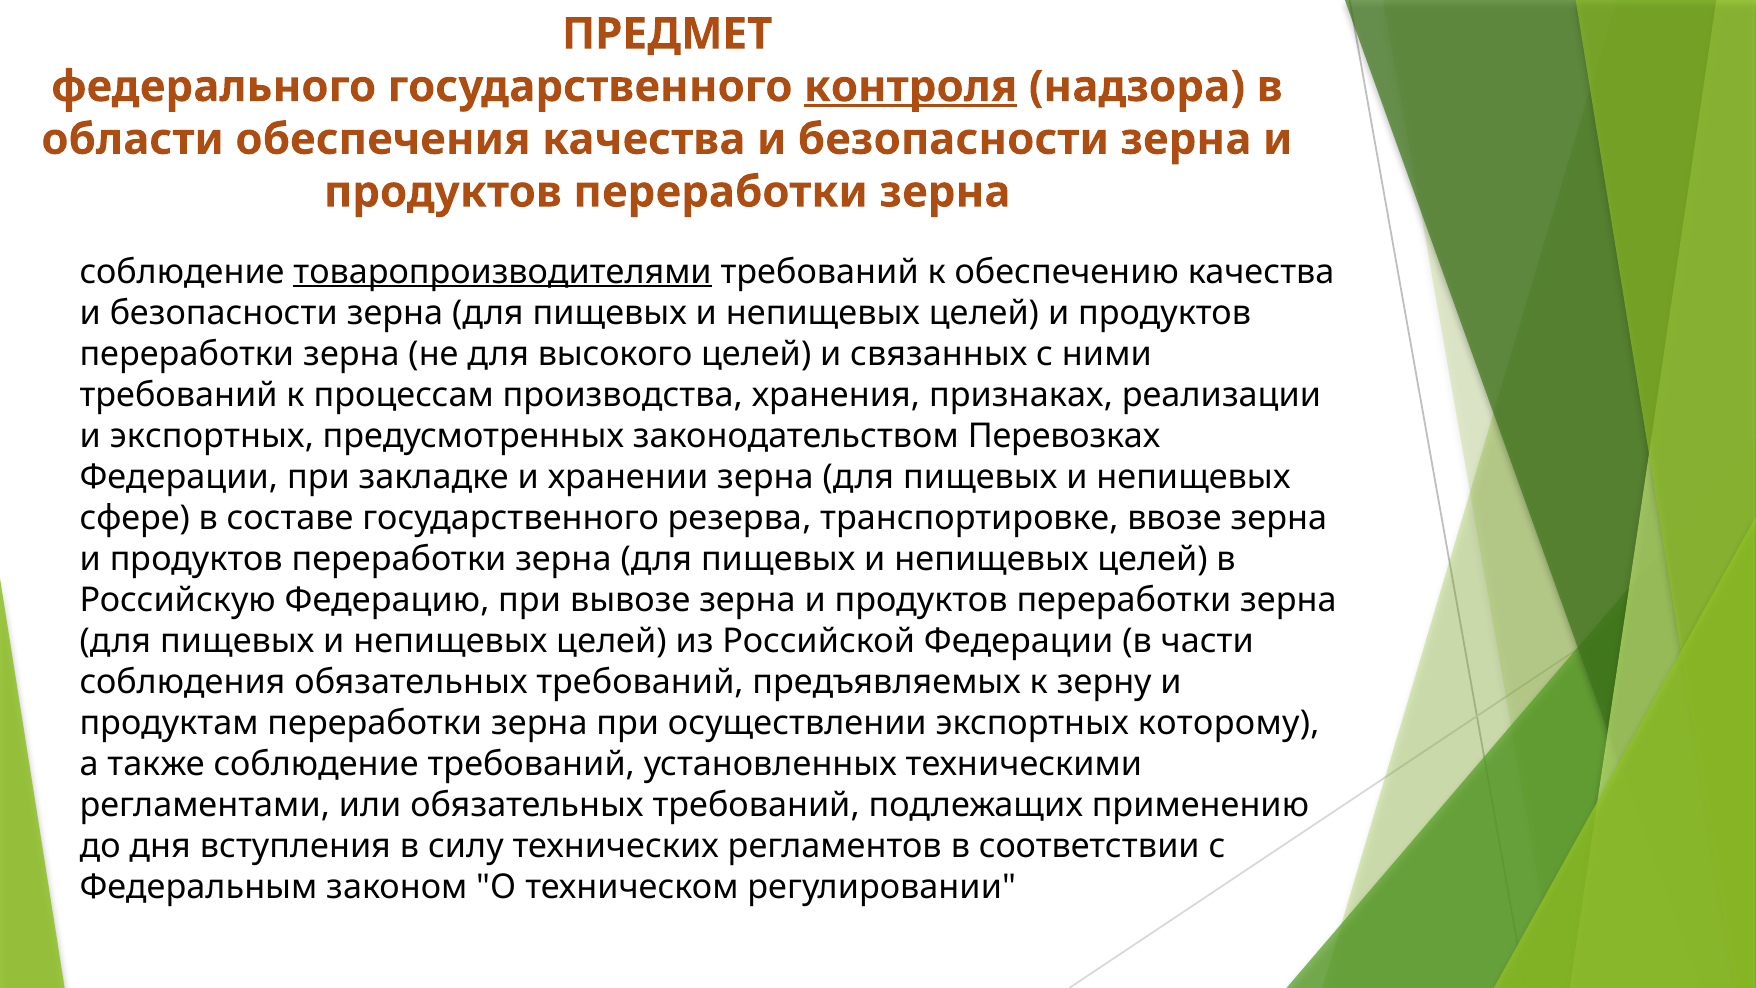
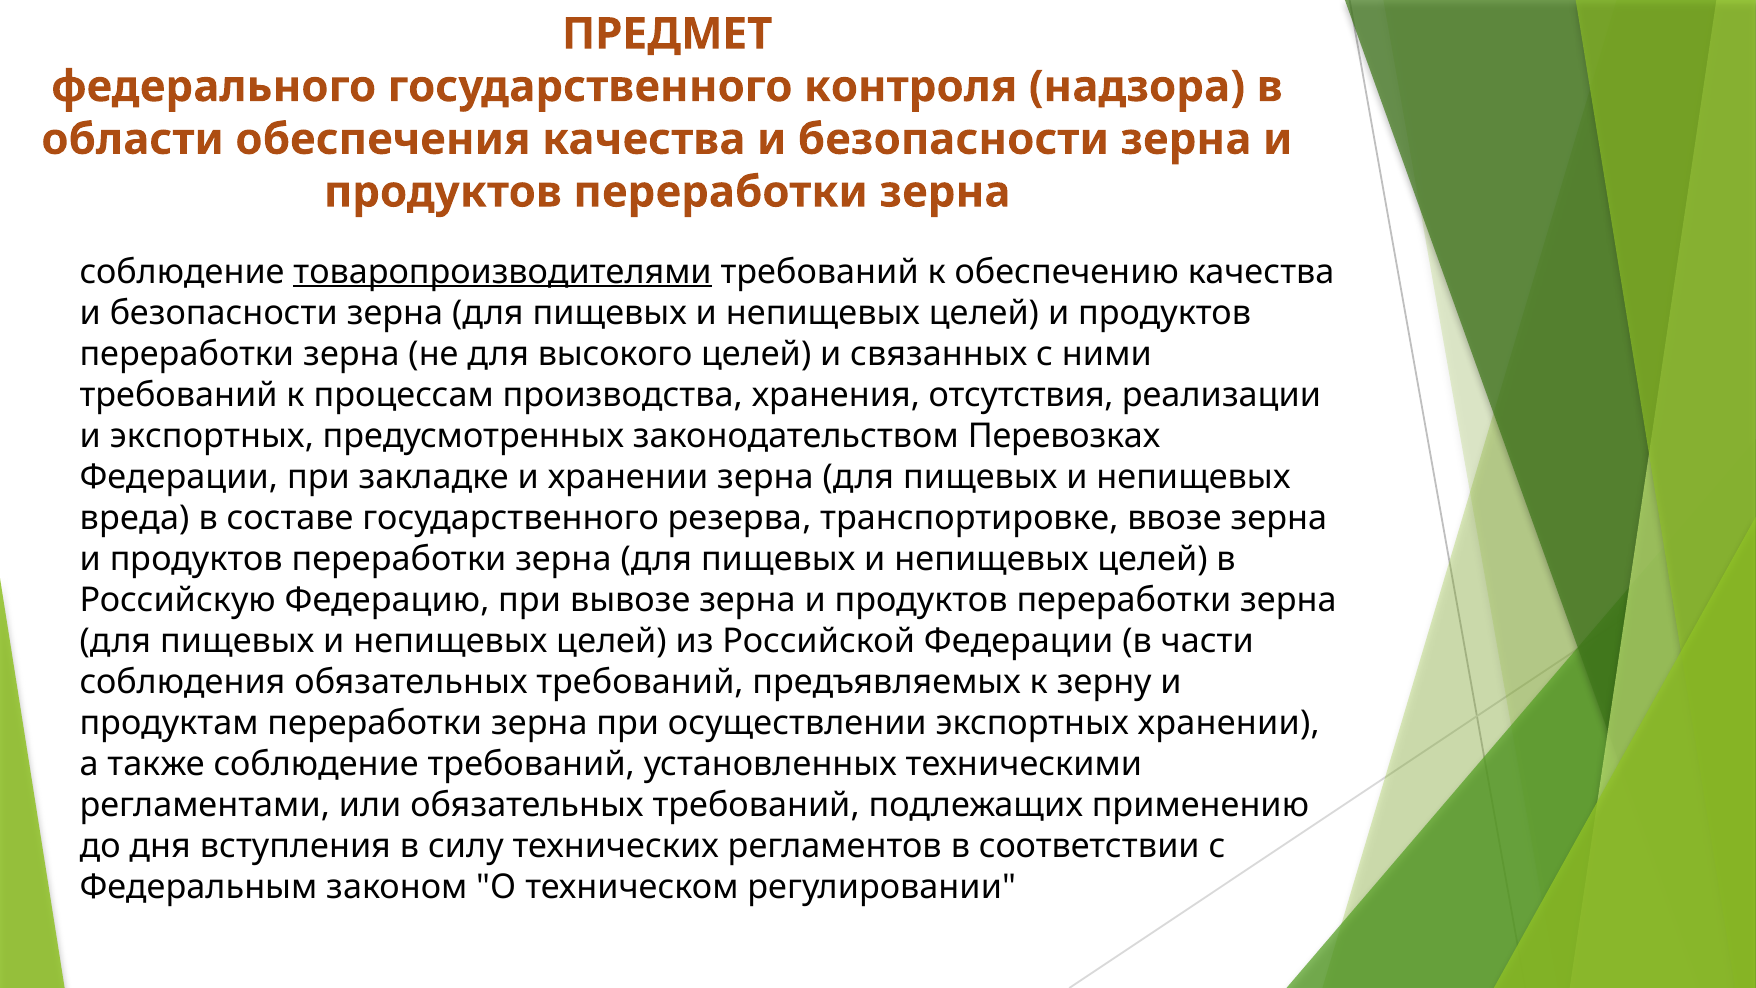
контроля underline: present -> none
признаках: признаках -> отсутствия
сфере: сфере -> вреда
экспортных которому: которому -> хранении
